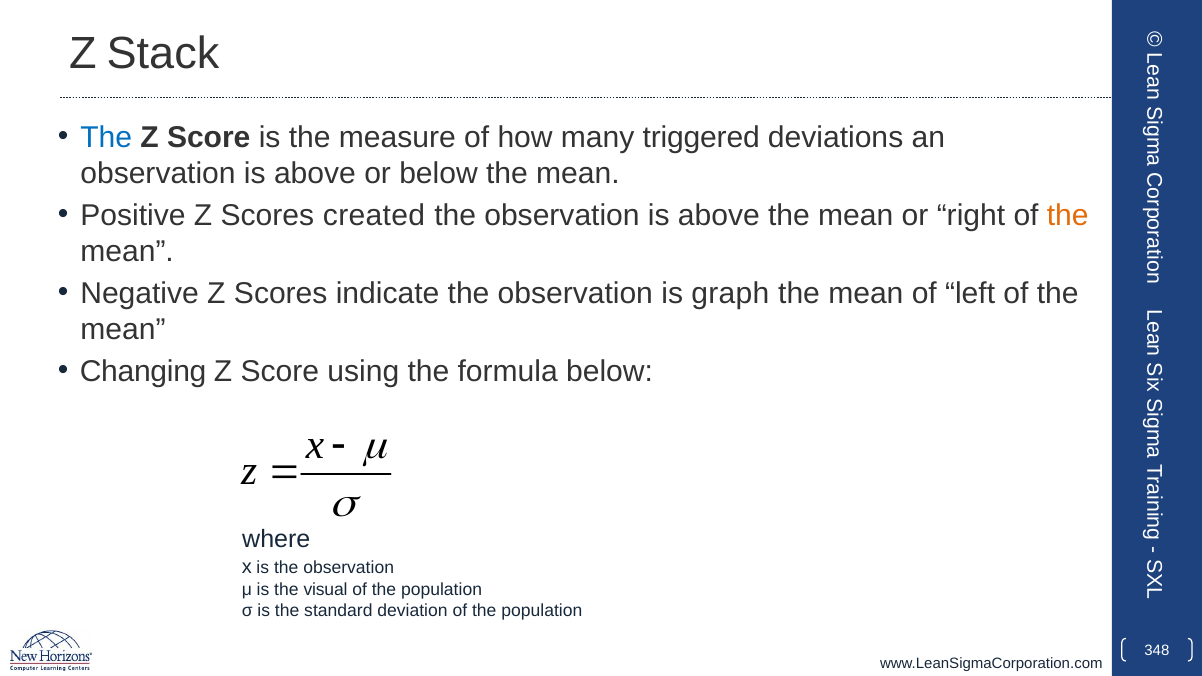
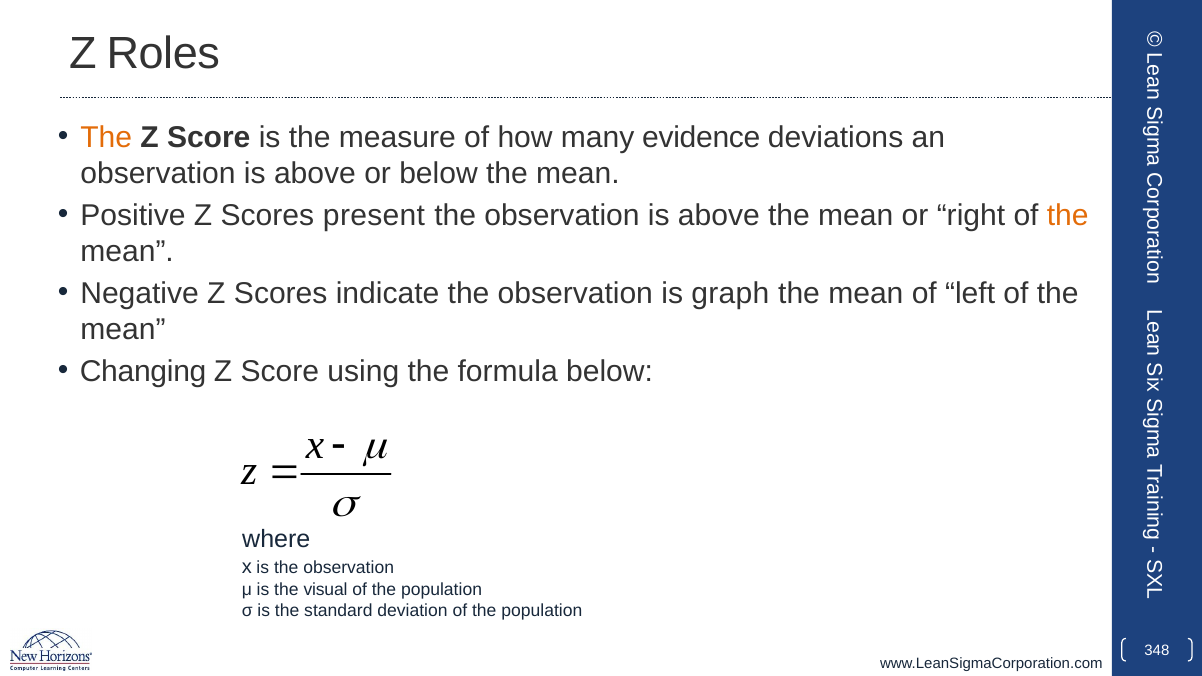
Stack: Stack -> Roles
The at (106, 137) colour: blue -> orange
triggered: triggered -> evidence
created: created -> present
